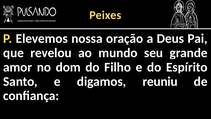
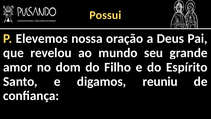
Peixes: Peixes -> Possui
